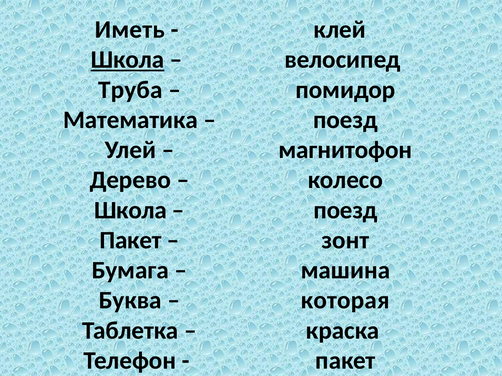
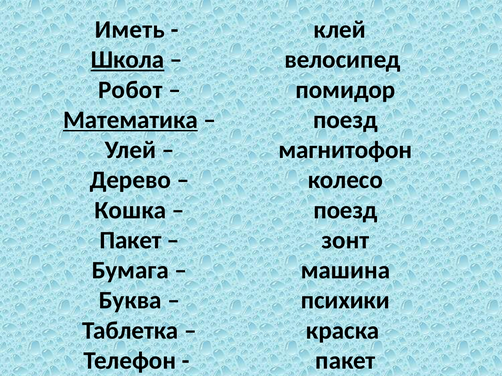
Труба: Труба -> Робот
Математика underline: none -> present
Школа at (130, 210): Школа -> Кошка
которая: которая -> психики
